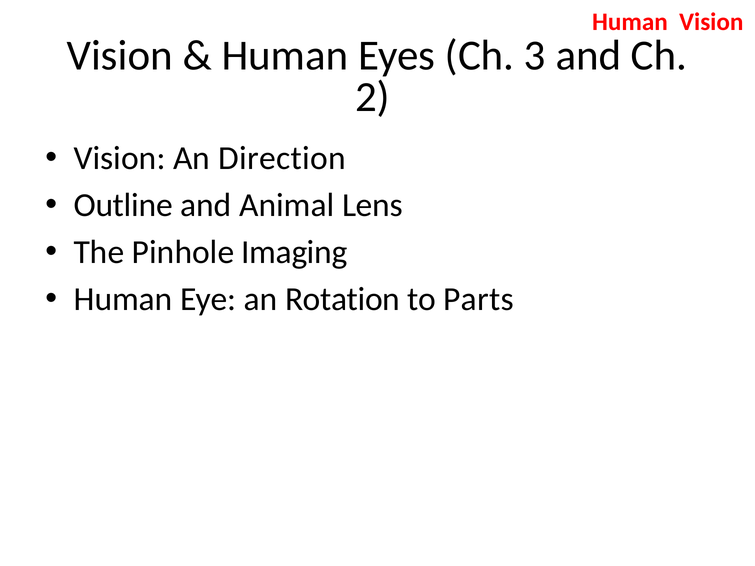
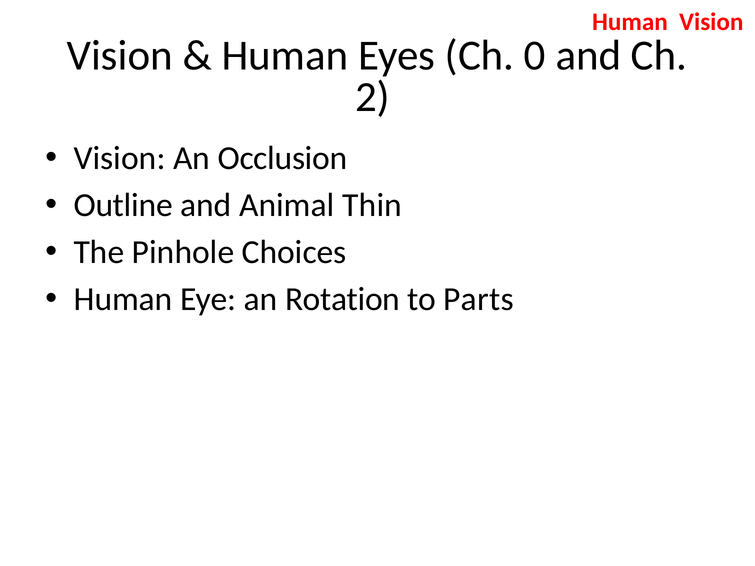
3: 3 -> 0
Direction: Direction -> Occlusion
Lens: Lens -> Thin
Imaging: Imaging -> Choices
